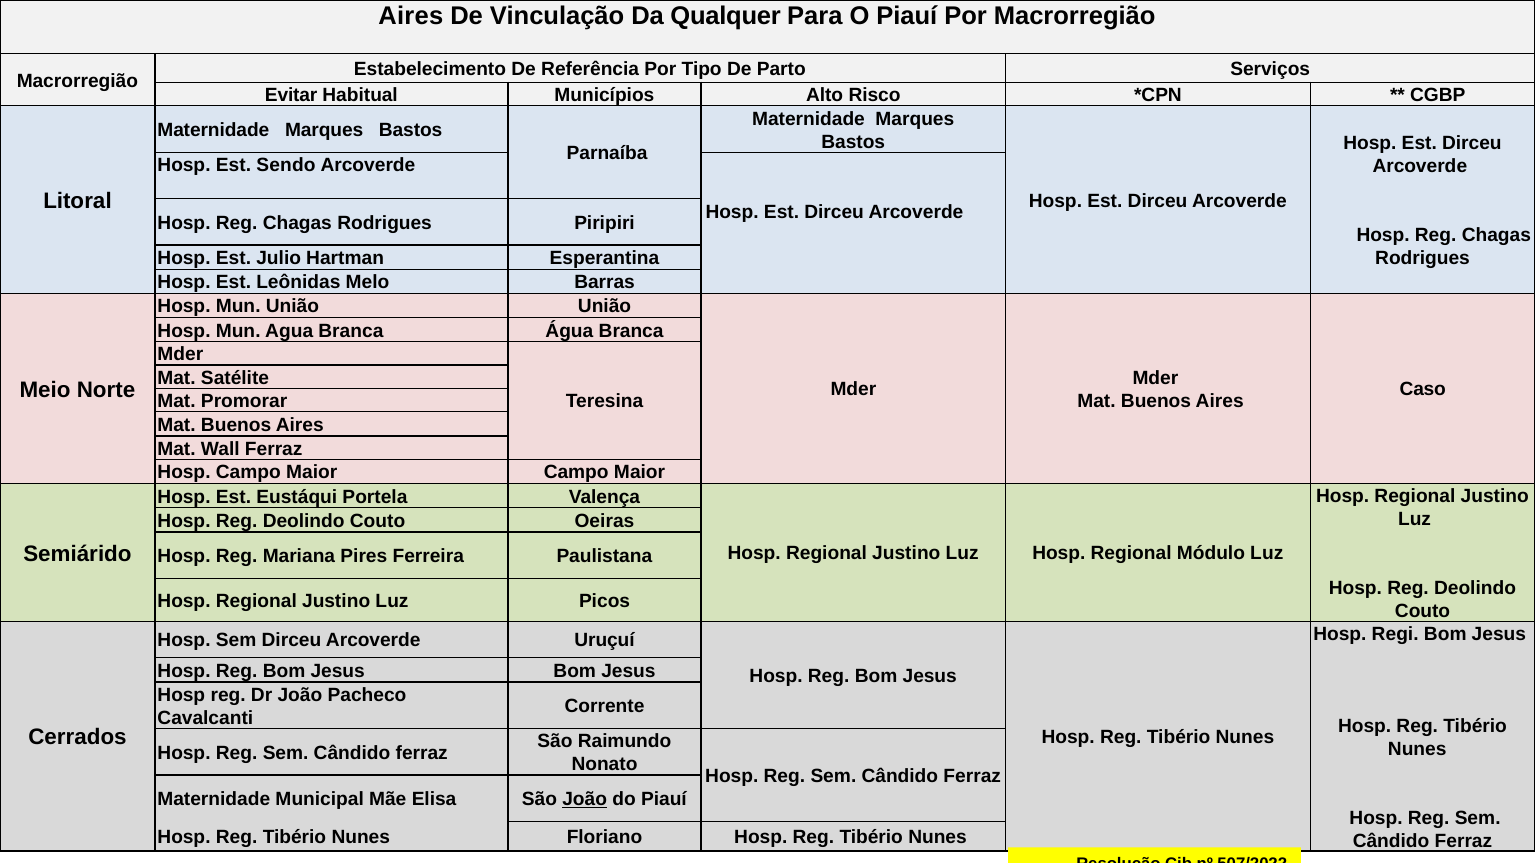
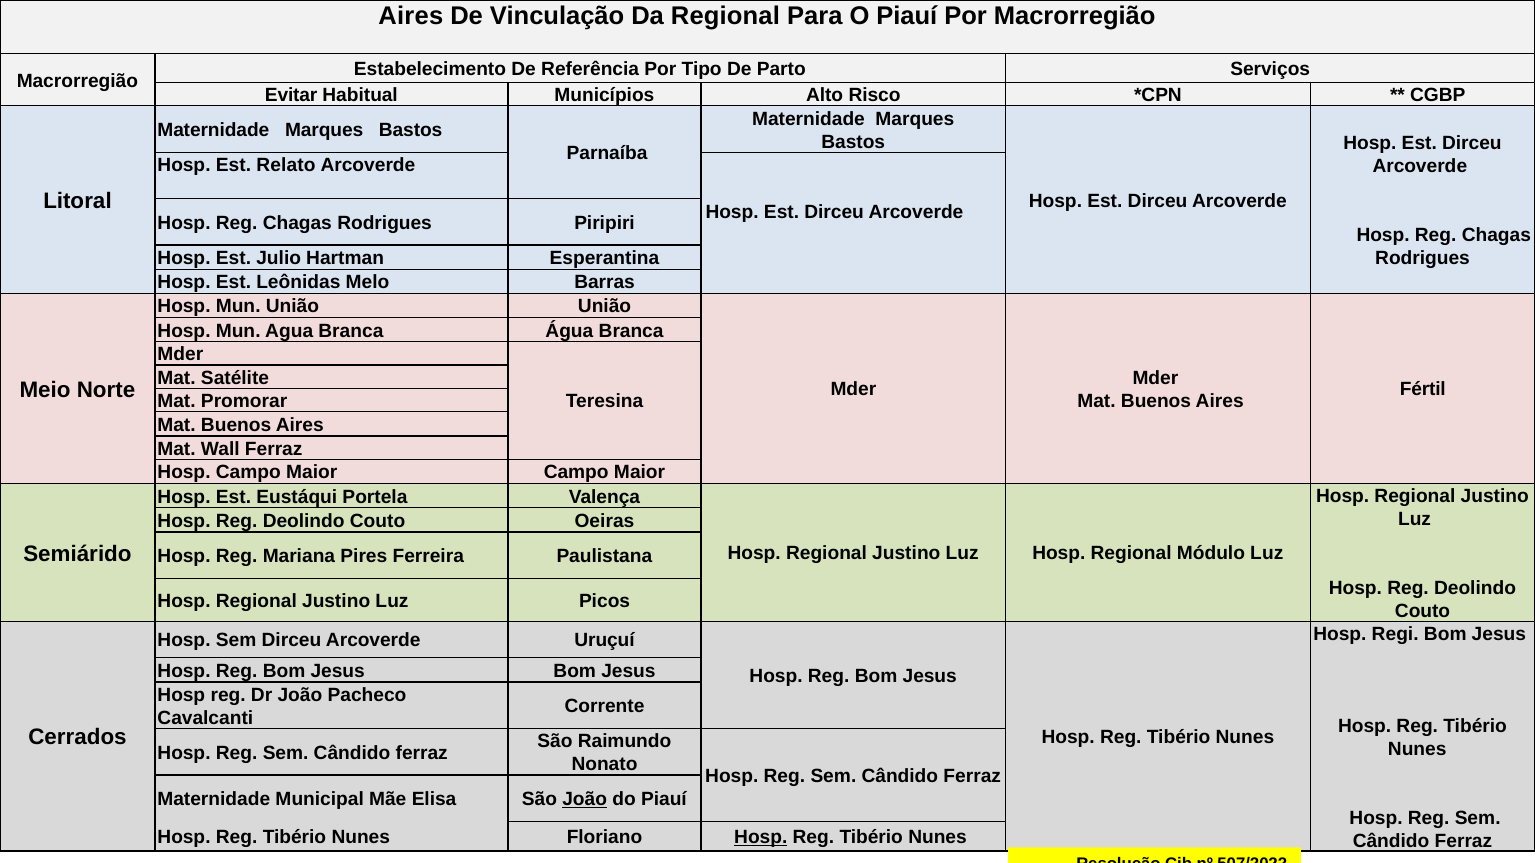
Da Qualquer: Qualquer -> Regional
Sendo: Sendo -> Relato
Caso: Caso -> Fértil
Hosp at (761, 838) underline: none -> present
